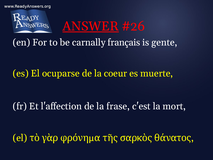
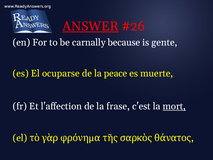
français: français -> because
coeur: coeur -> peace
mort underline: none -> present
